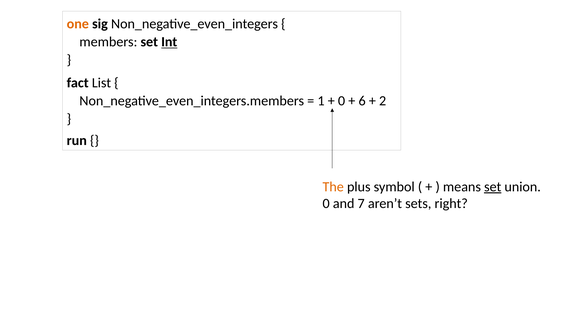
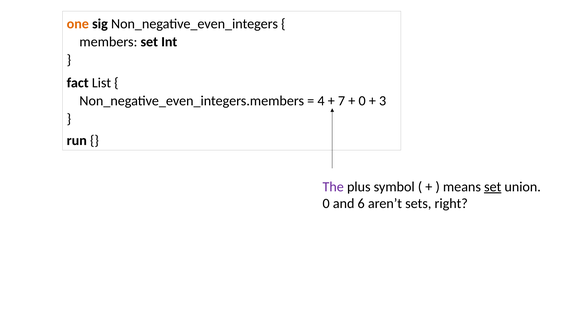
Int underline: present -> none
1: 1 -> 4
0 at (342, 101): 0 -> 7
6 at (362, 101): 6 -> 0
2: 2 -> 3
The colour: orange -> purple
7: 7 -> 6
